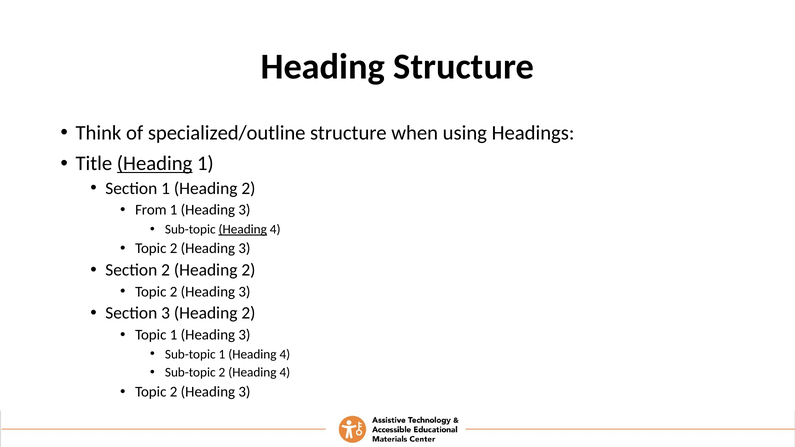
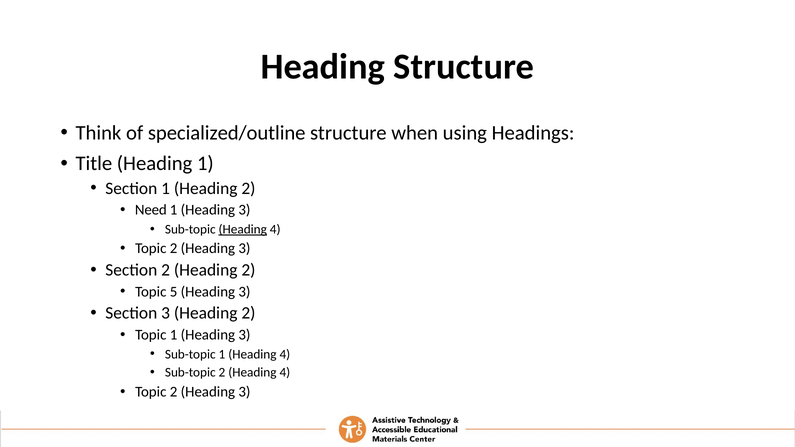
Heading at (155, 164) underline: present -> none
From: From -> Need
2 at (174, 292): 2 -> 5
